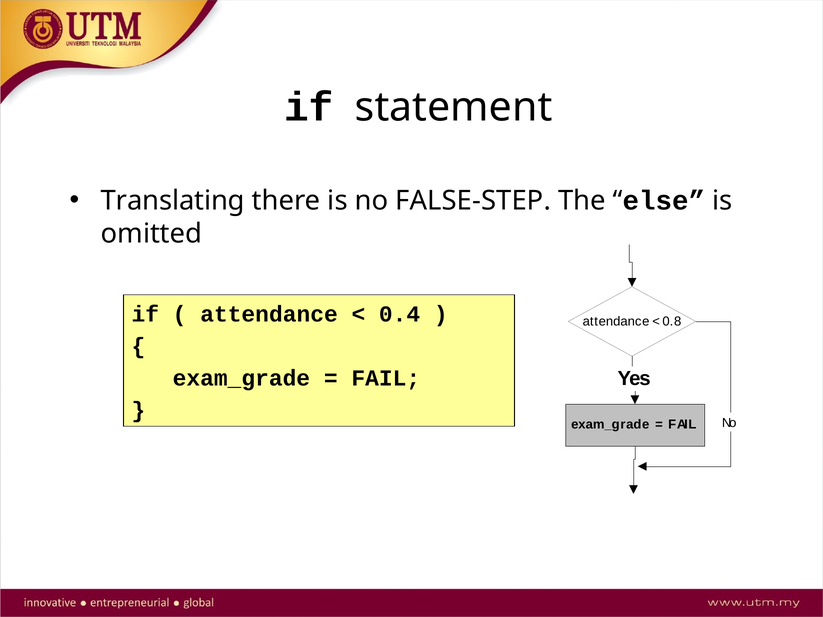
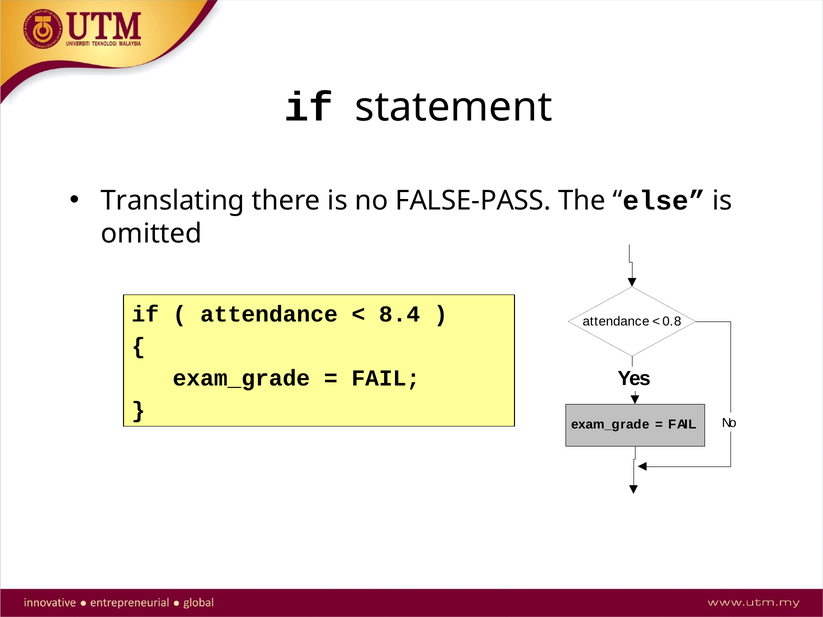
FALSE-STEP: FALSE-STEP -> FALSE-PASS
0.4: 0.4 -> 8.4
